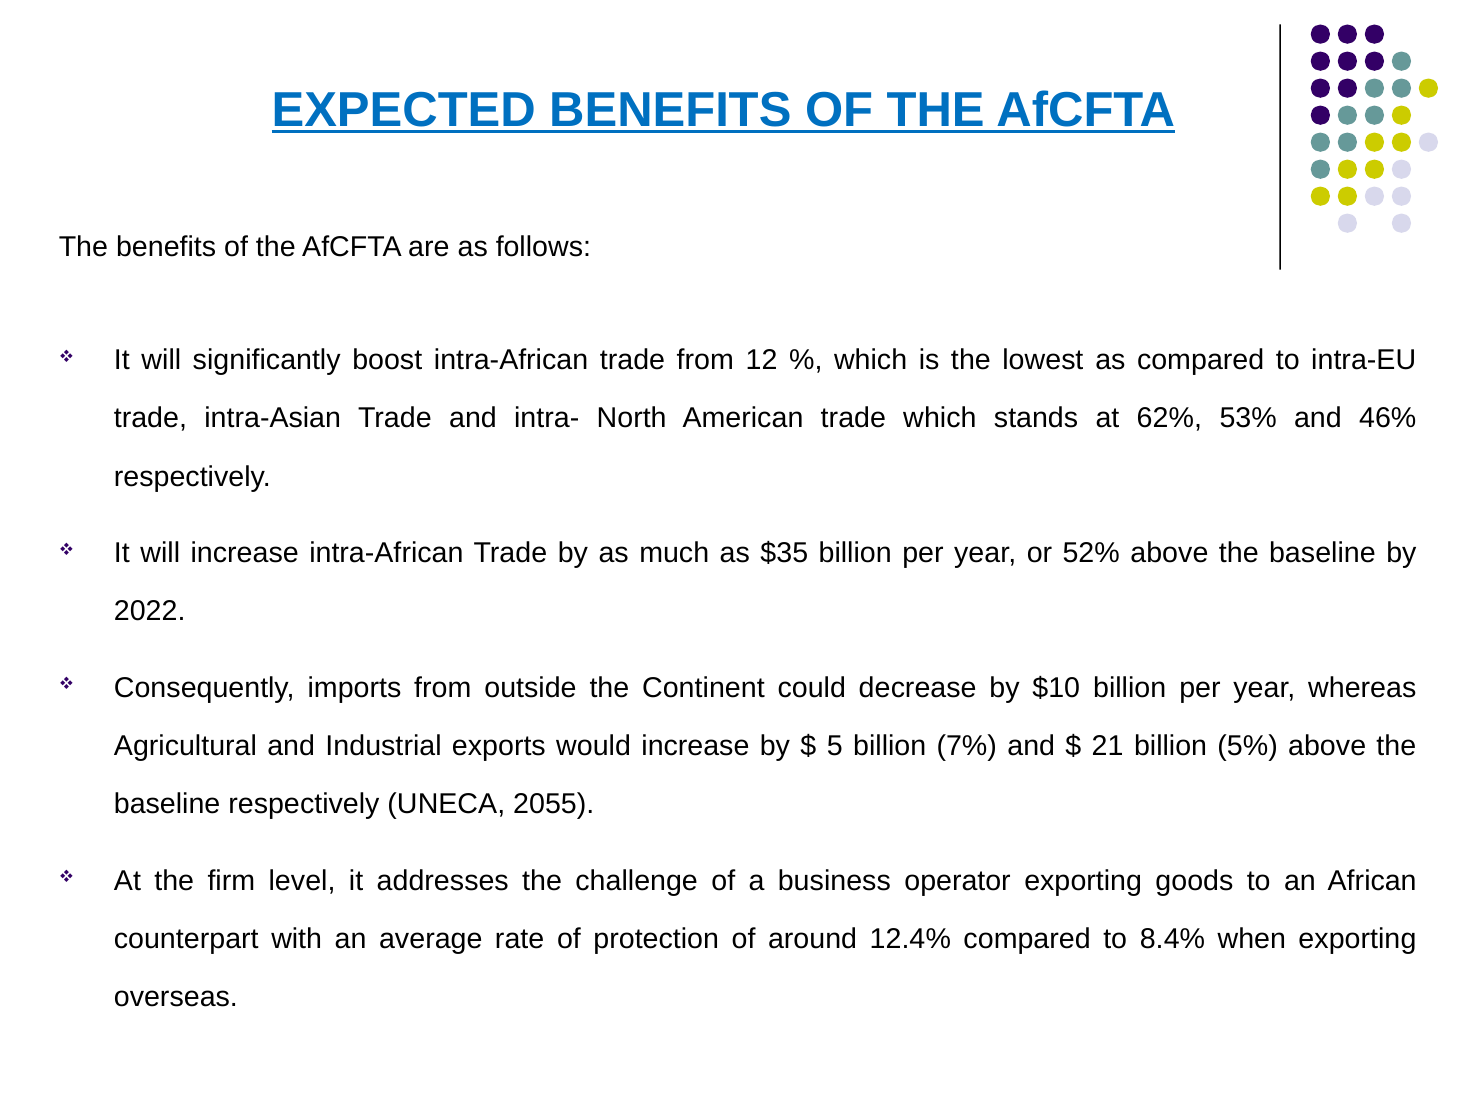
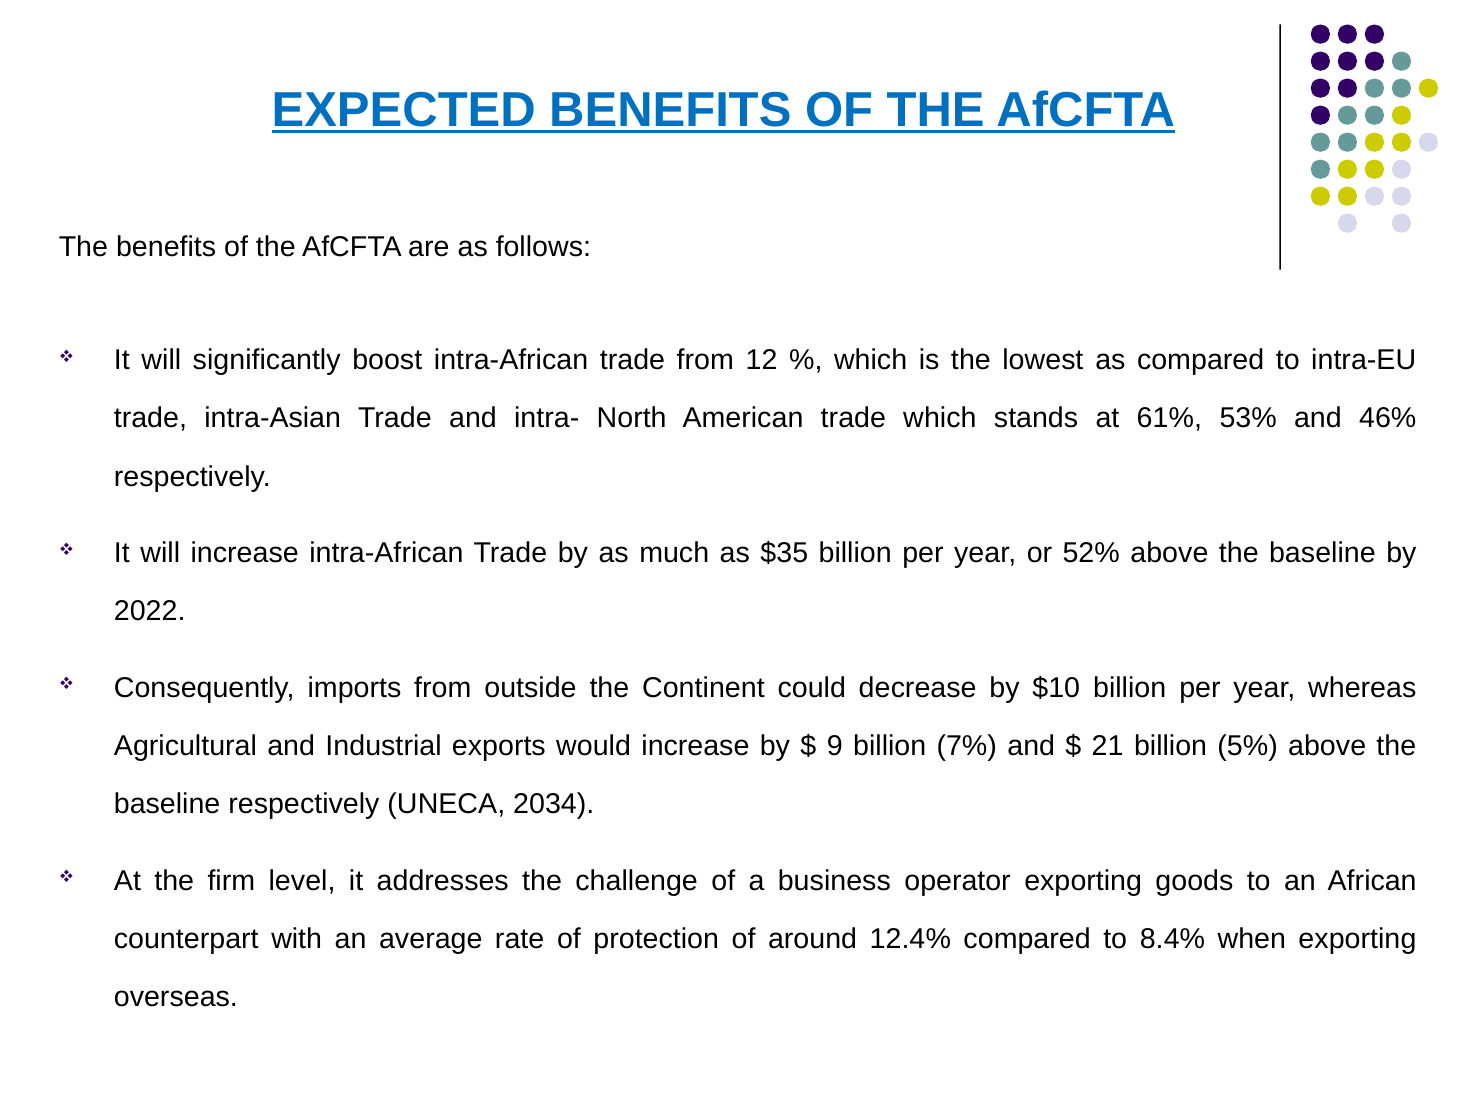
62%: 62% -> 61%
5: 5 -> 9
2055: 2055 -> 2034
